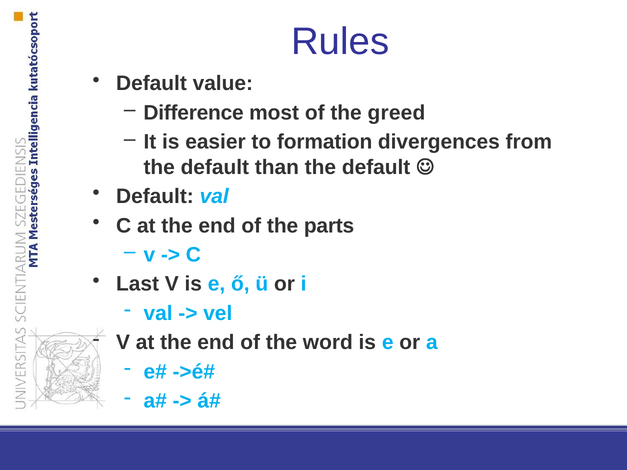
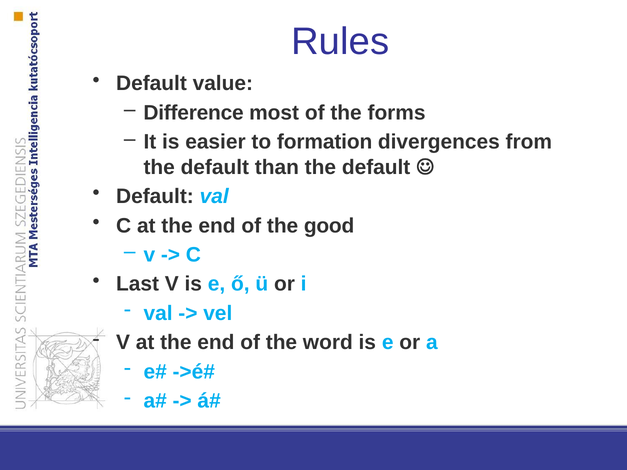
greed: greed -> forms
parts: parts -> good
